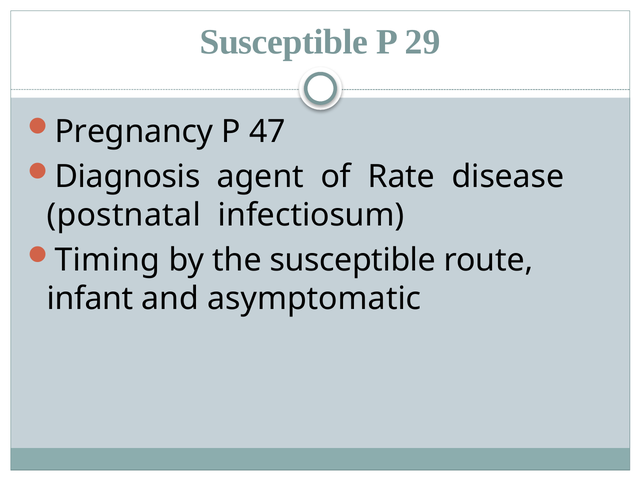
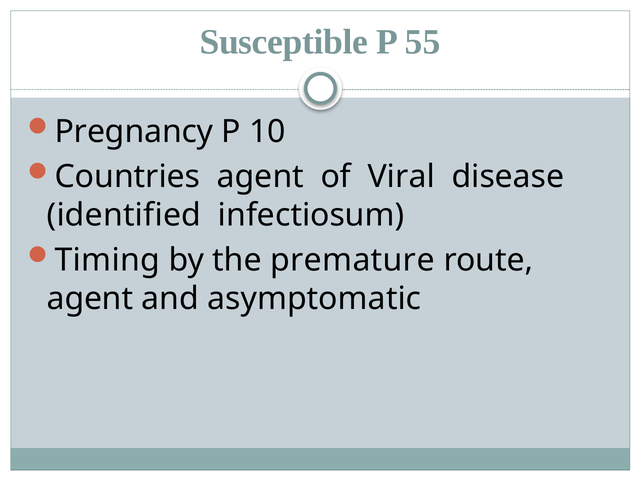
29: 29 -> 55
47: 47 -> 10
Diagnosis: Diagnosis -> Countries
Rate: Rate -> Viral
postnatal: postnatal -> identified
the susceptible: susceptible -> premature
infant at (90, 298): infant -> agent
